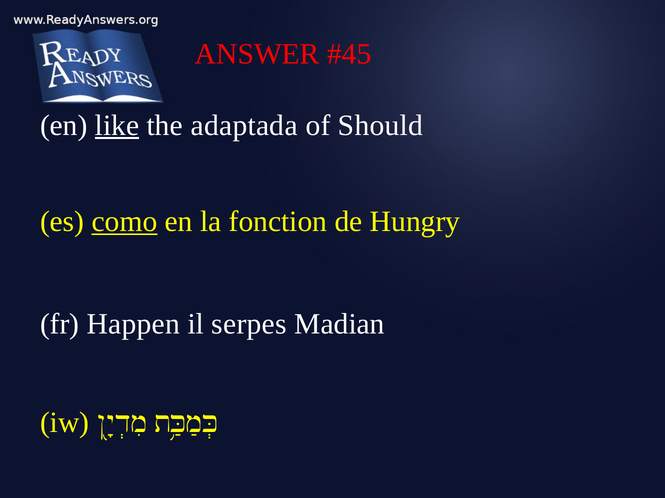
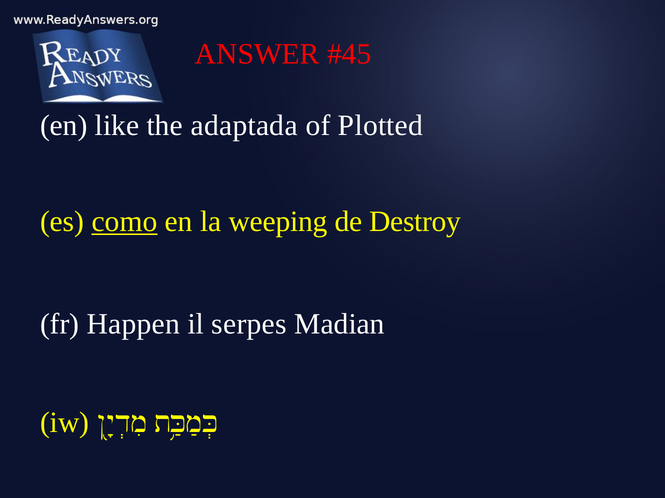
like underline: present -> none
Should: Should -> Plotted
fonction: fonction -> weeping
Hungry: Hungry -> Destroy
